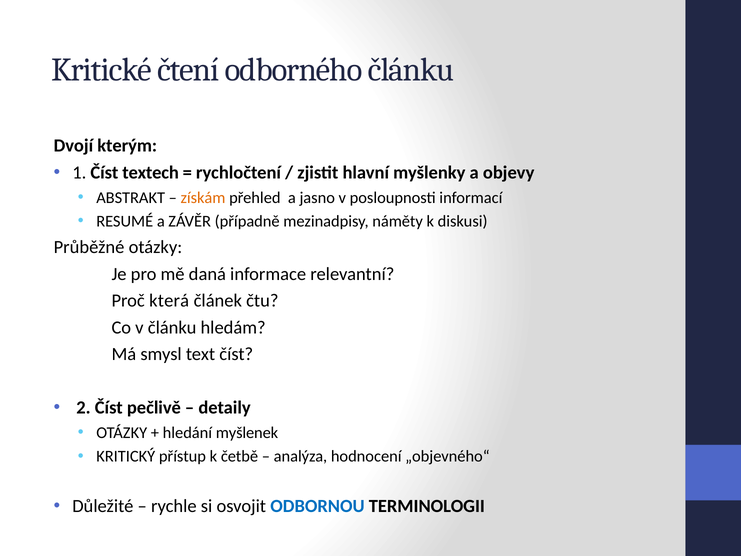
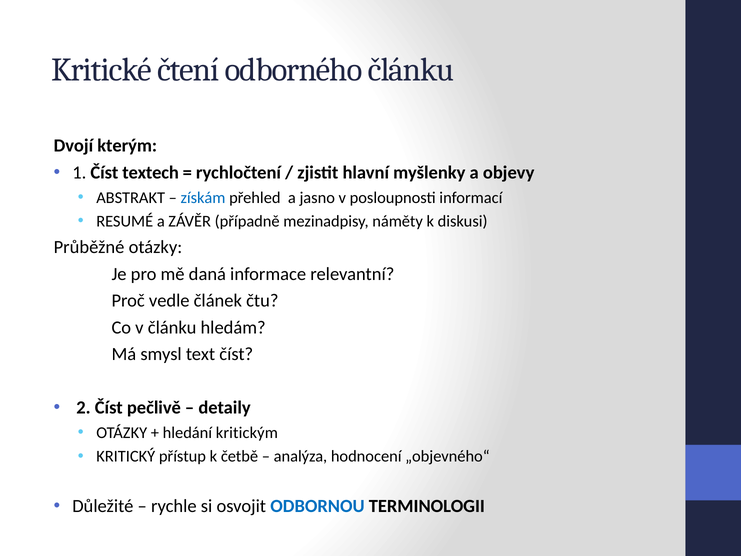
získám colour: orange -> blue
která: která -> vedle
myšlenek: myšlenek -> kritickým
